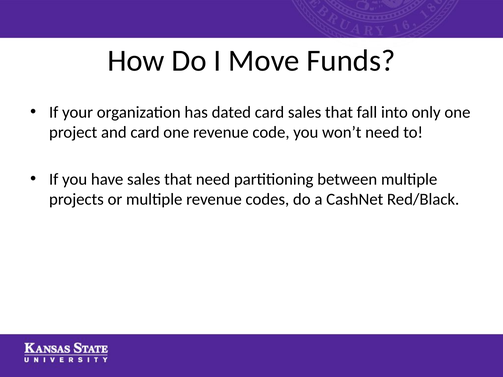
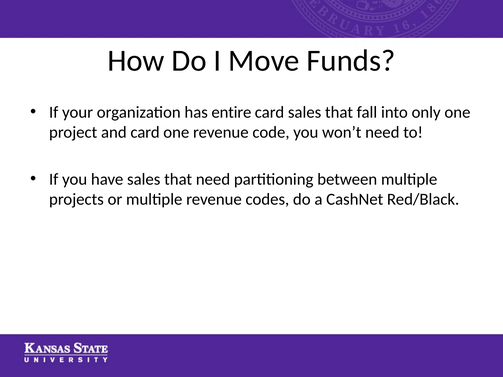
dated: dated -> entire
